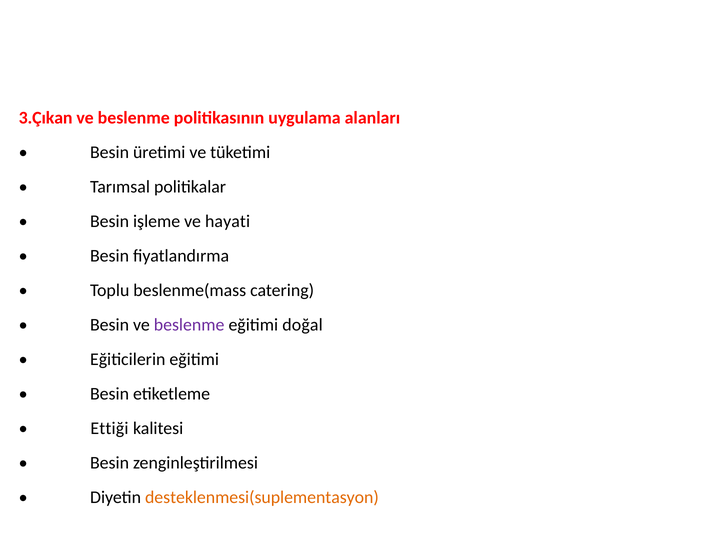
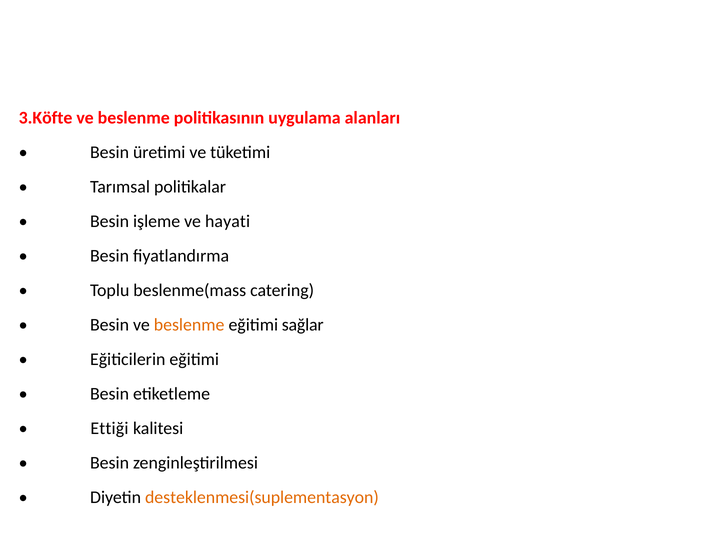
3.Çıkan: 3.Çıkan -> 3.Köfte
beslenme at (189, 325) colour: purple -> orange
doğal: doğal -> sağlar
